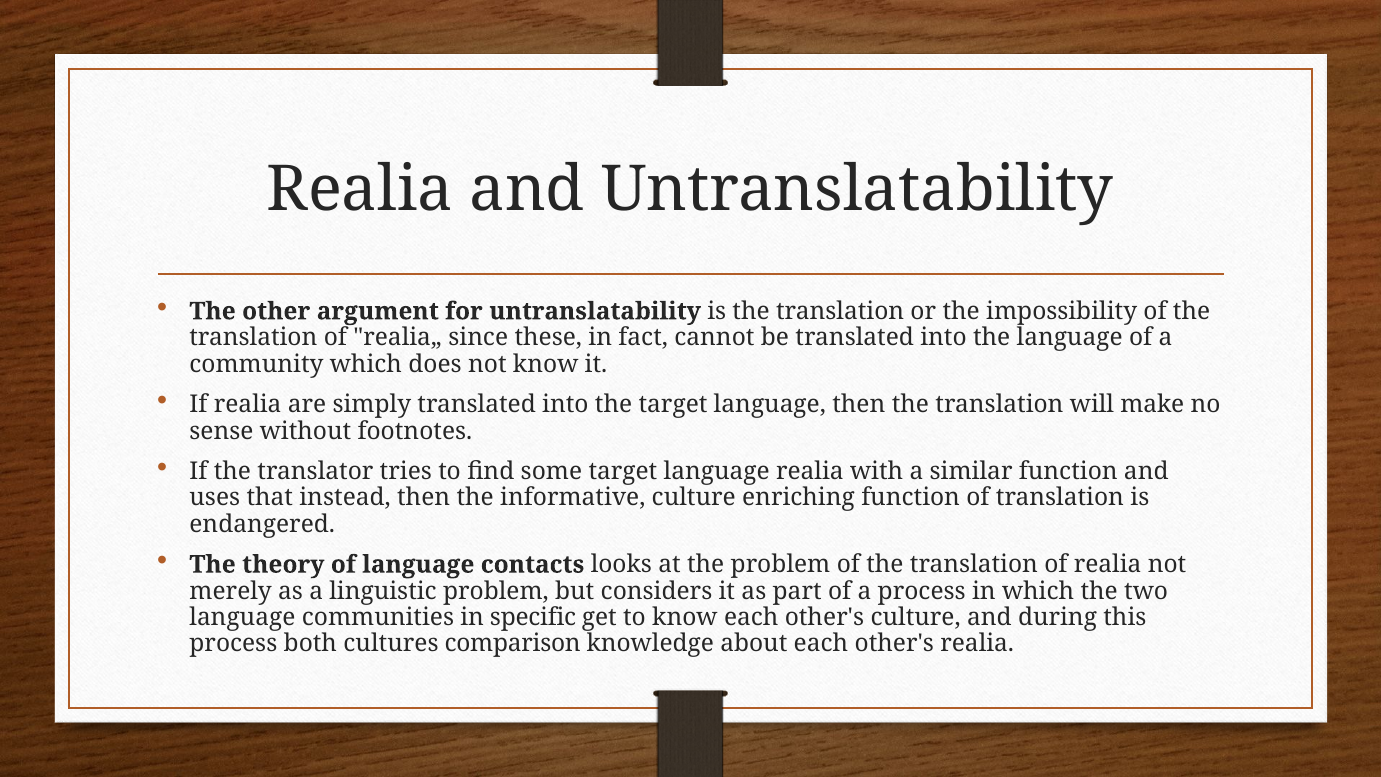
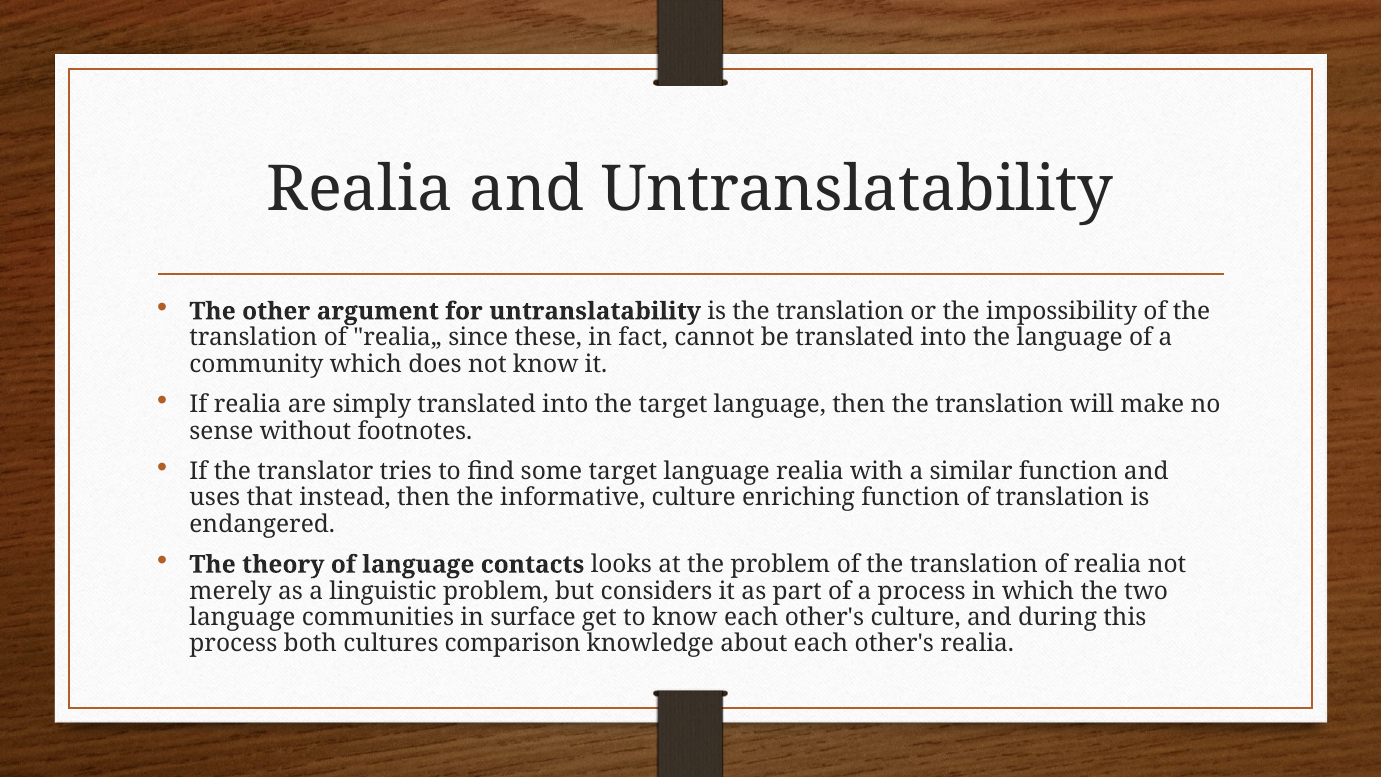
specific: specific -> surface
